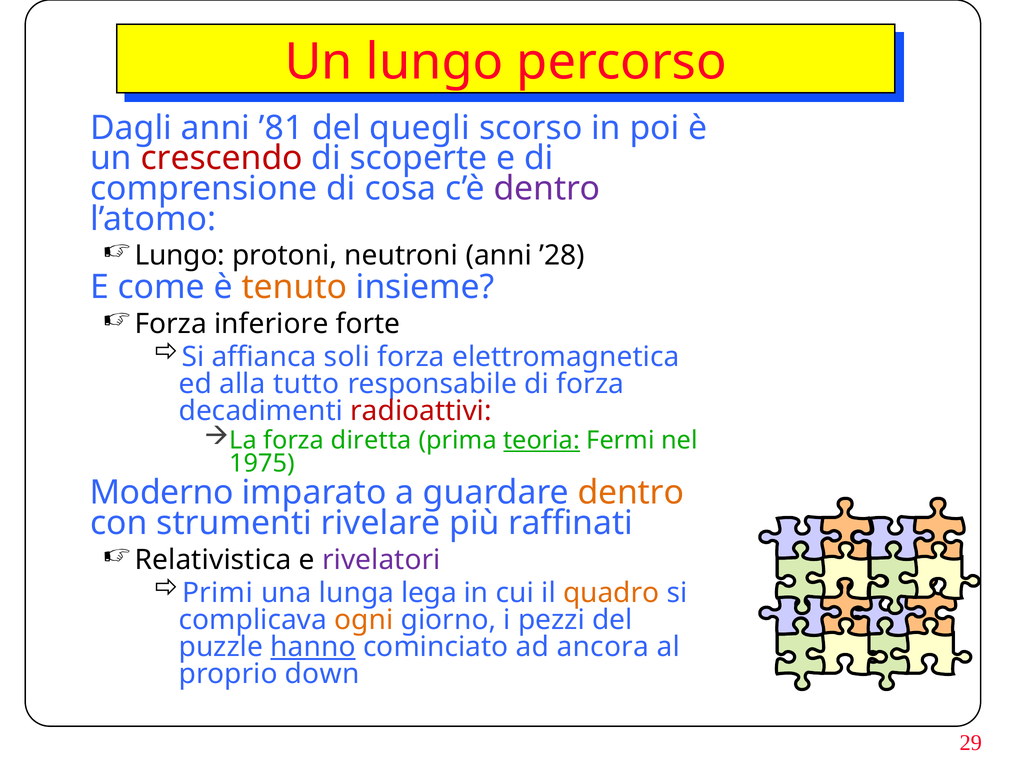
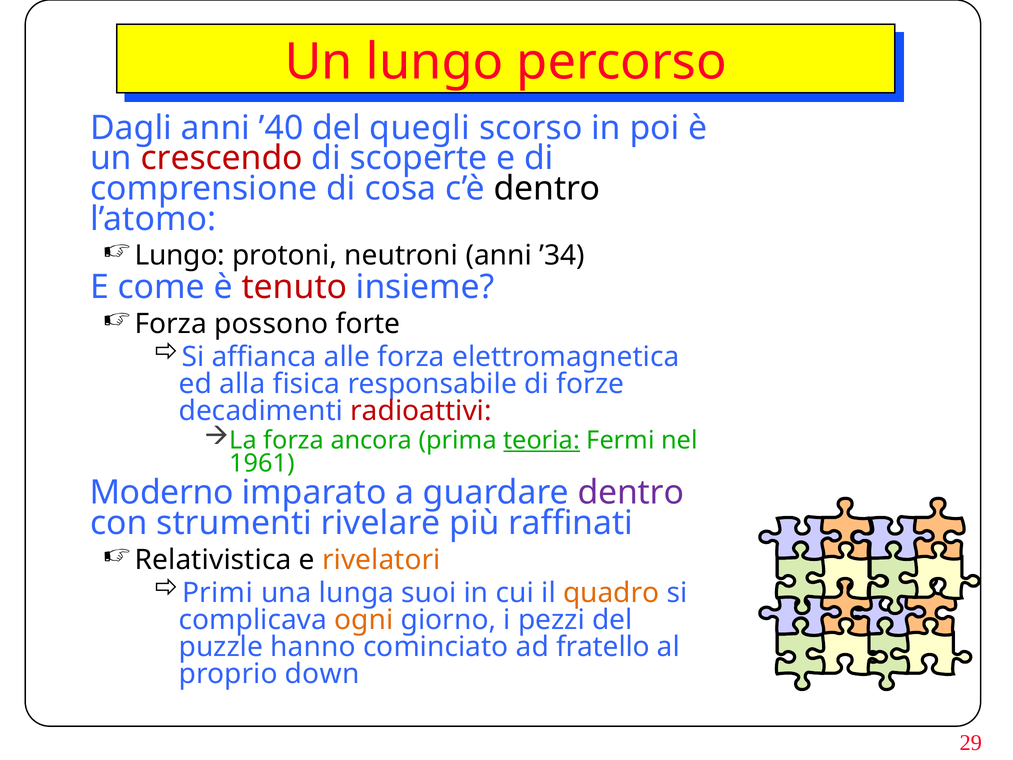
’81: ’81 -> ’40
dentro at (547, 189) colour: purple -> black
’28: ’28 -> ’34
tenuto colour: orange -> red
inferiore: inferiore -> possono
soli: soli -> alle
tutto: tutto -> fisica
di forza: forza -> forze
diretta: diretta -> ancora
1975: 1975 -> 1961
dentro at (631, 493) colour: orange -> purple
rivelatori colour: purple -> orange
lega: lega -> suoi
hanno underline: present -> none
ancora: ancora -> fratello
